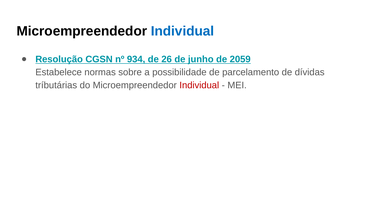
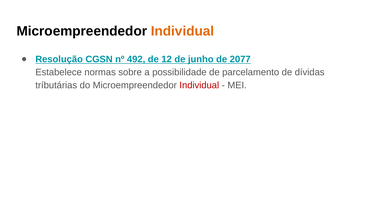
Individual at (183, 31) colour: blue -> orange
934: 934 -> 492
26: 26 -> 12
2059: 2059 -> 2077
